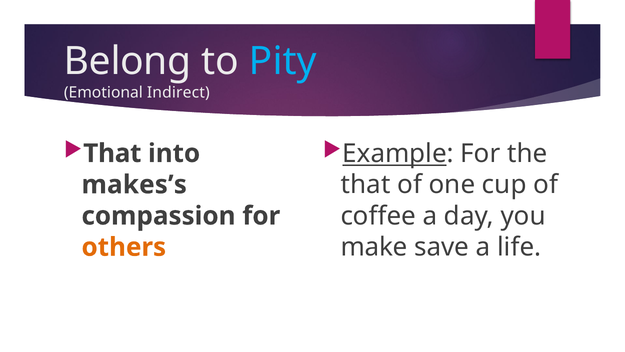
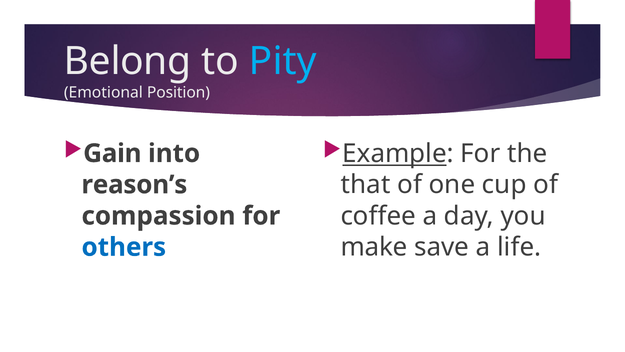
Indirect: Indirect -> Position
That at (112, 153): That -> Gain
makes’s: makes’s -> reason’s
others colour: orange -> blue
